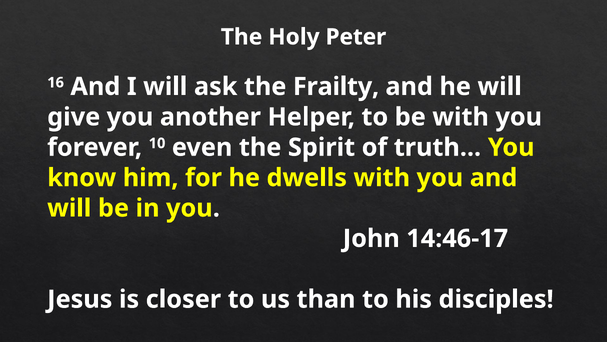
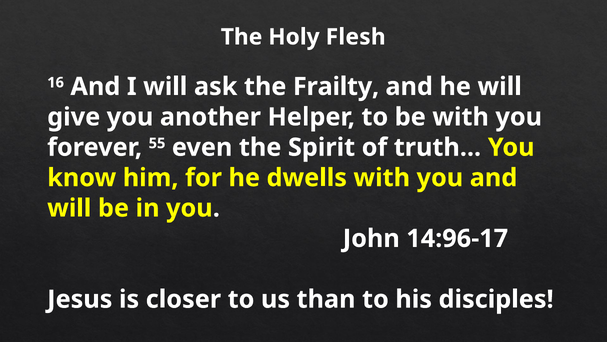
Peter: Peter -> Flesh
10: 10 -> 55
14:46-17: 14:46-17 -> 14:96-17
